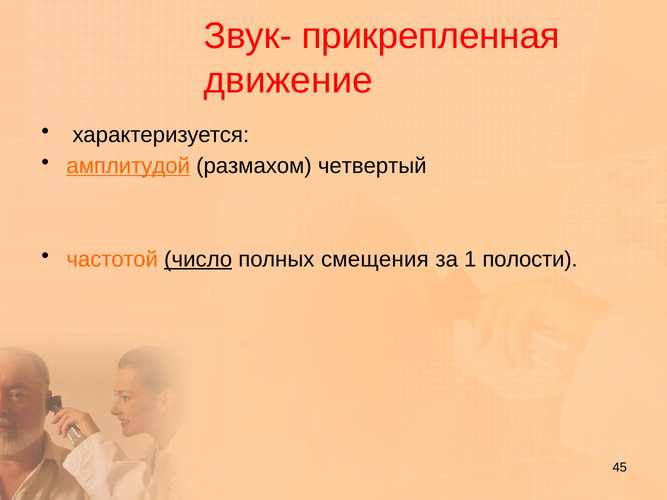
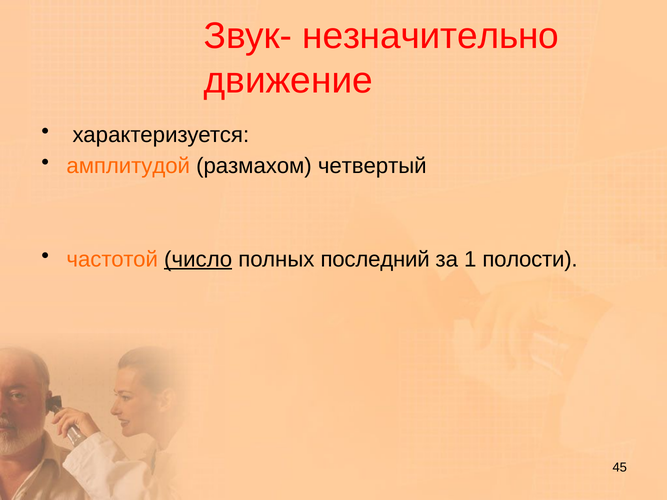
прикрепленная: прикрепленная -> незначительно
амплитудой underline: present -> none
смещения: смещения -> последний
